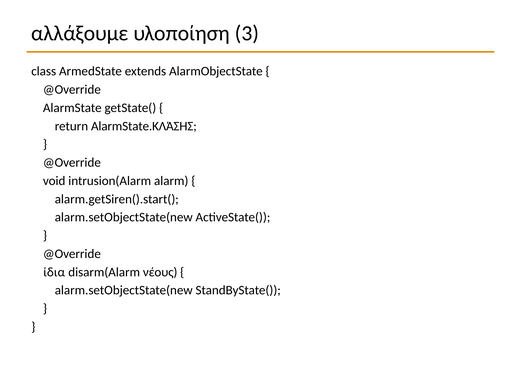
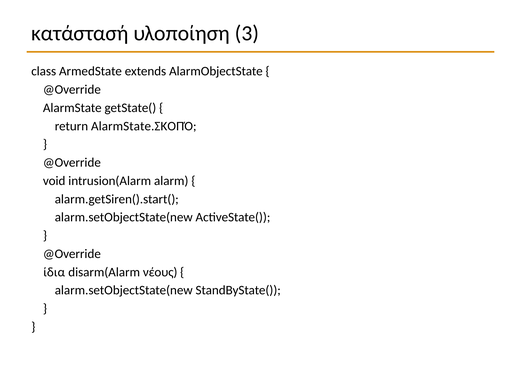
αλλάξουμε: αλλάξουμε -> κατάστασή
AlarmState.ΚΛΆΣΗΣ: AlarmState.ΚΛΆΣΗΣ -> AlarmState.ΣΚΟΠΌ
